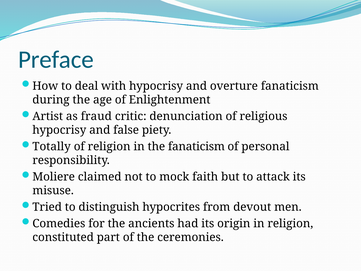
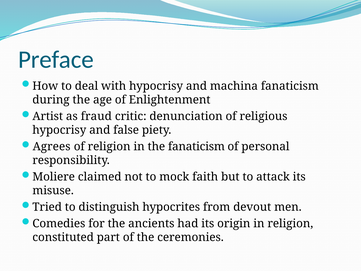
overture: overture -> machina
Totally: Totally -> Agrees
